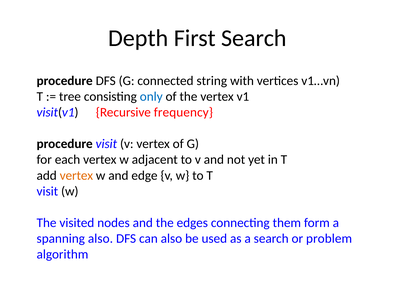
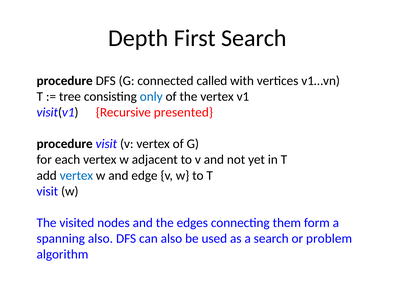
string: string -> called
frequency: frequency -> presented
vertex at (76, 176) colour: orange -> blue
